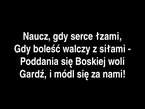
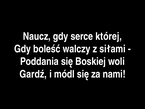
łzami: łzami -> której
